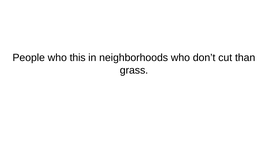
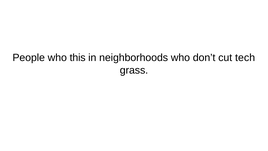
than: than -> tech
